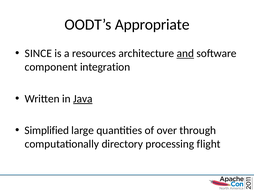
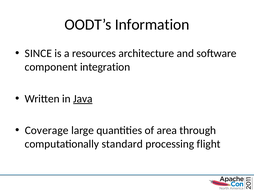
Appropriate: Appropriate -> Information
and underline: present -> none
Simplified: Simplified -> Coverage
over: over -> area
directory: directory -> standard
